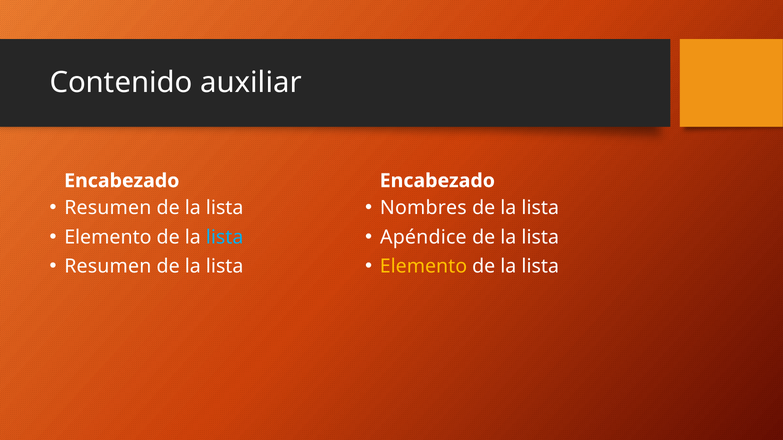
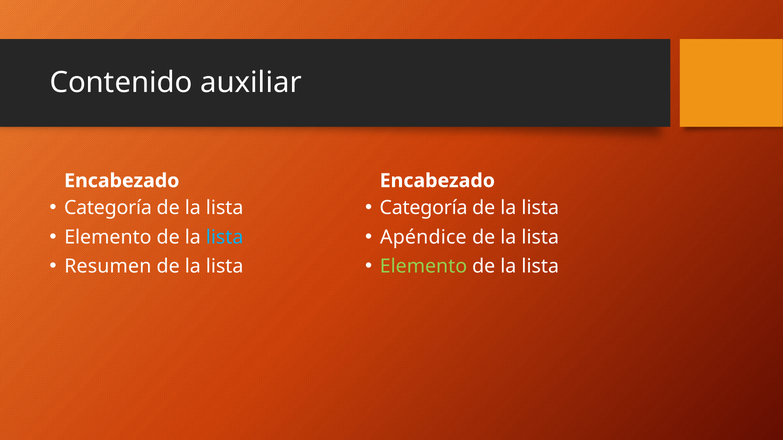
Resumen at (108, 208): Resumen -> Categoría
Nombres at (423, 208): Nombres -> Categoría
Elemento at (423, 267) colour: yellow -> light green
